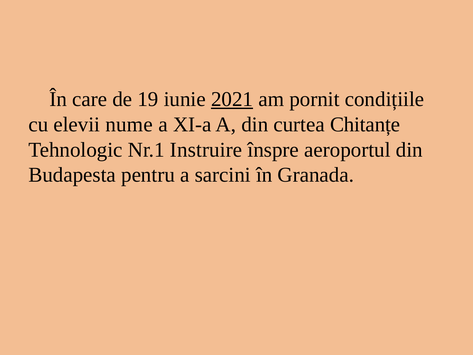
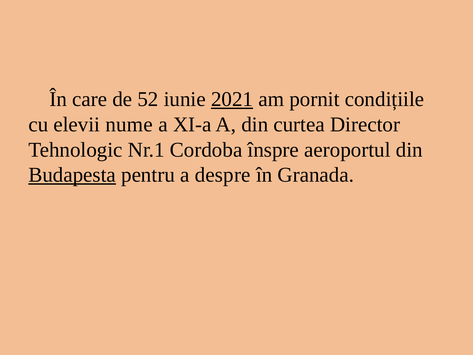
19: 19 -> 52
Chitanțe: Chitanțe -> Director
Instruire: Instruire -> Cordoba
Budapesta underline: none -> present
sarcini: sarcini -> despre
